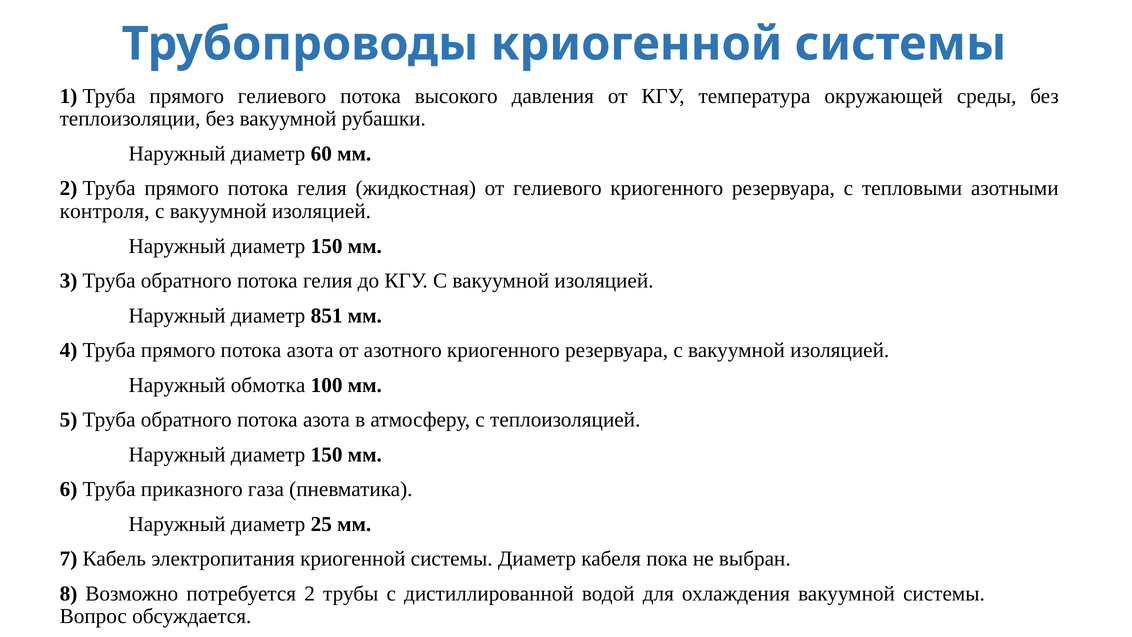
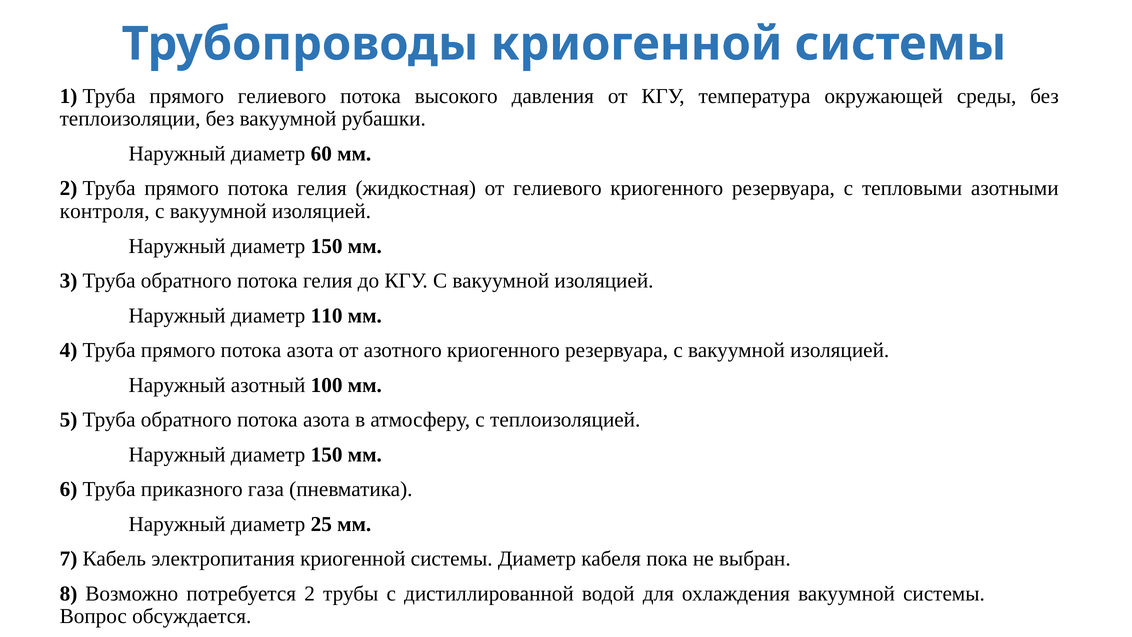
851: 851 -> 110
обмотка: обмотка -> азотный
